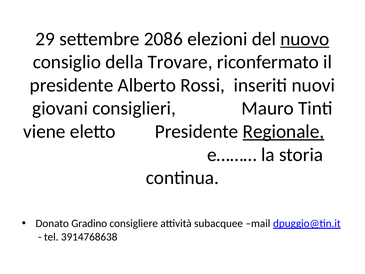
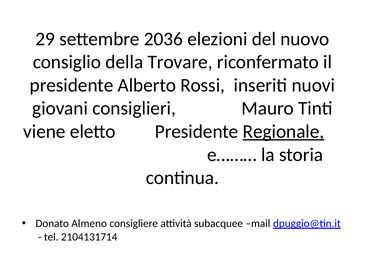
2086: 2086 -> 2036
nuovo underline: present -> none
Gradino: Gradino -> Almeno
3914768638: 3914768638 -> 2104131714
